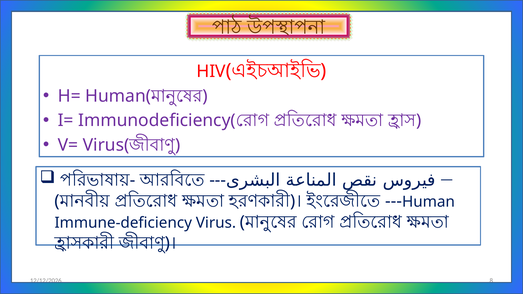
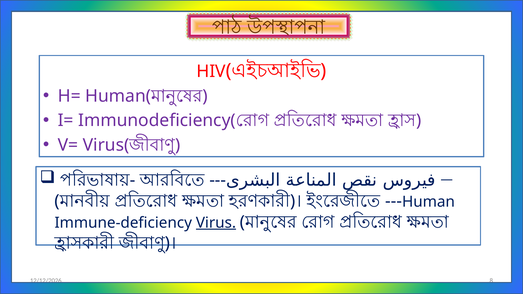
Virus underline: none -> present
